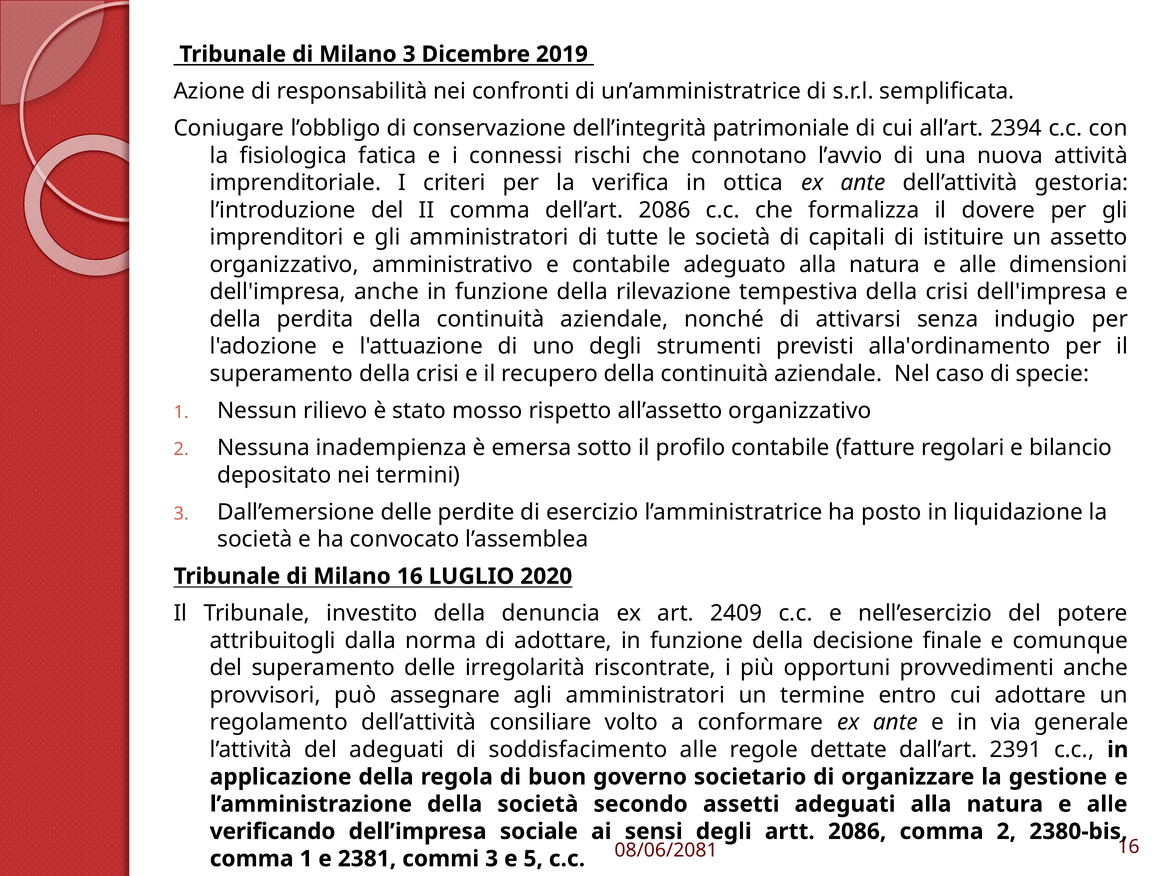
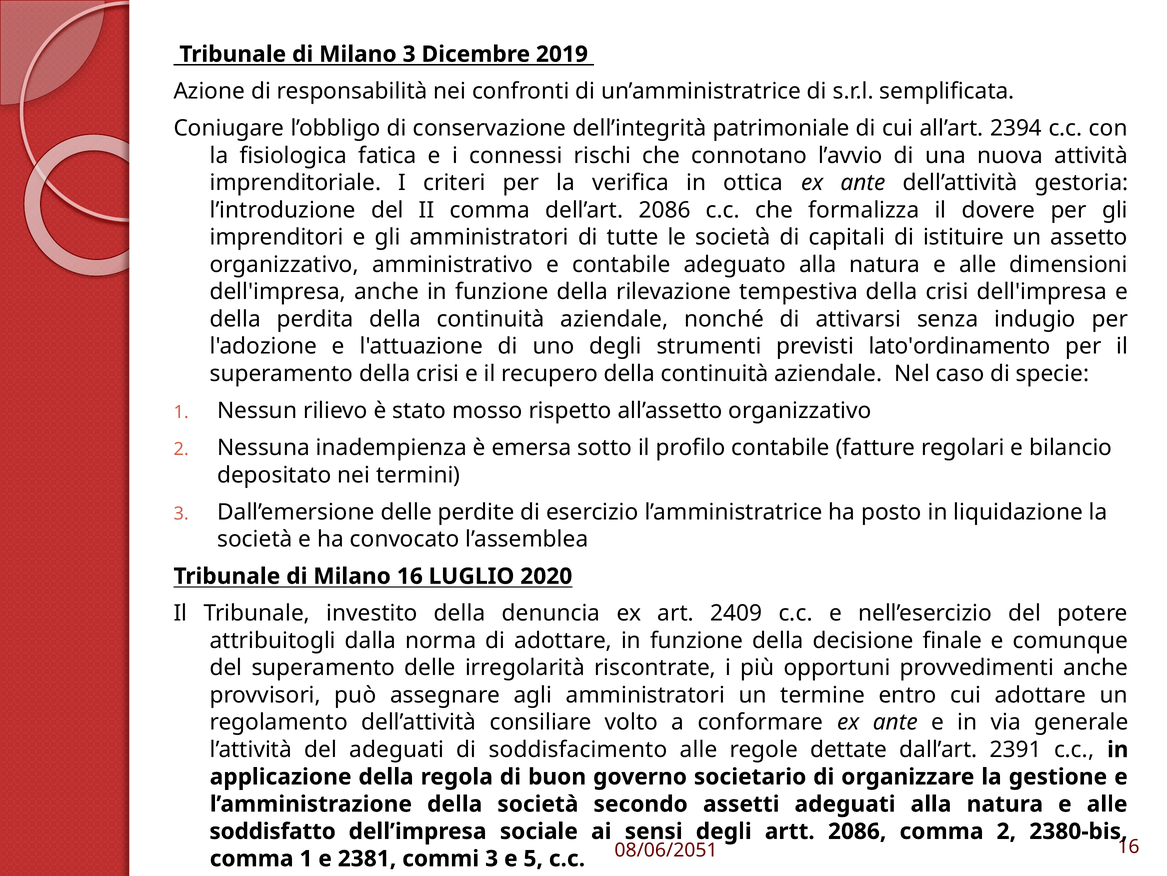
alla'ordinamento: alla'ordinamento -> lato'ordinamento
verificando: verificando -> soddisfatto
08/06/2081: 08/06/2081 -> 08/06/2051
